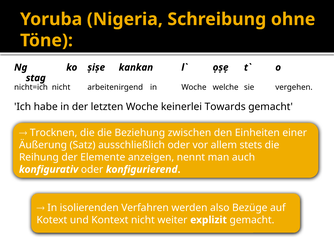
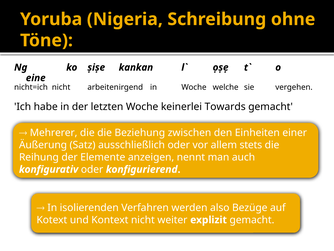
stag: stag -> eine
Trocknen: Trocknen -> Mehrerer
